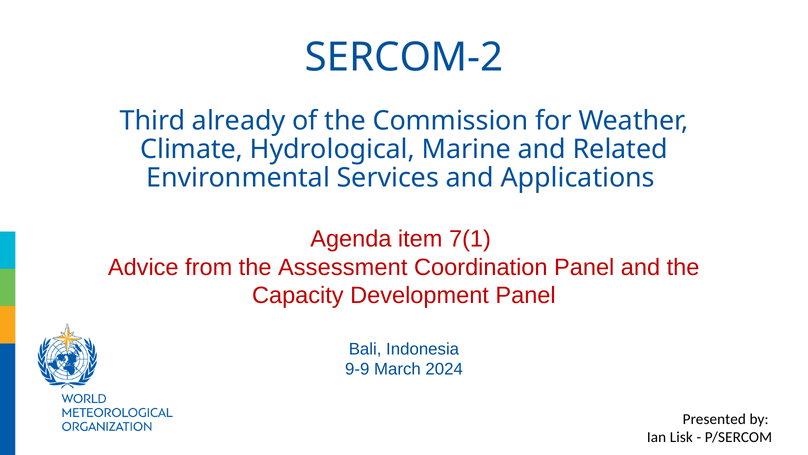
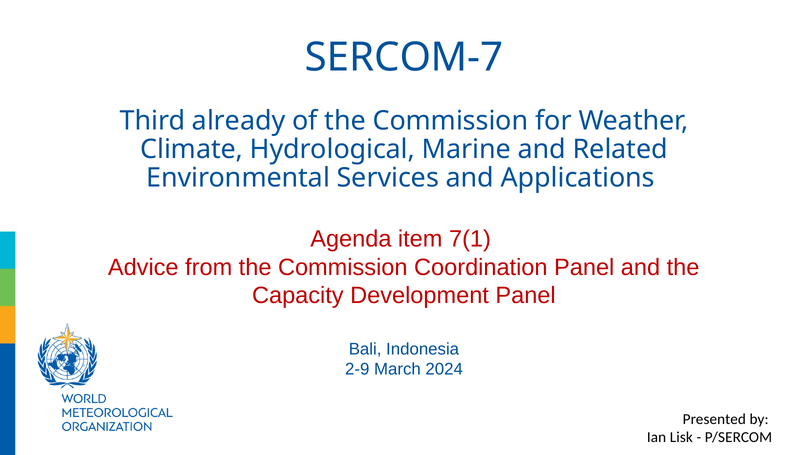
SERCOM-2: SERCOM-2 -> SERCOM-7
from the Assessment: Assessment -> Commission
9-9: 9-9 -> 2-9
